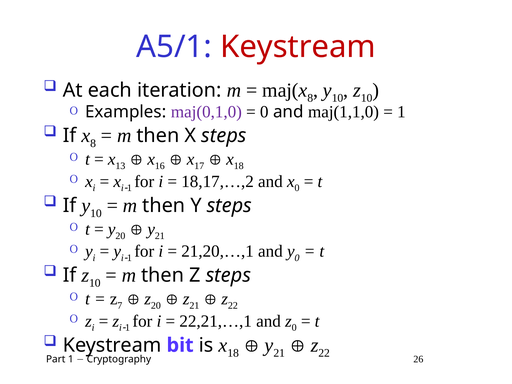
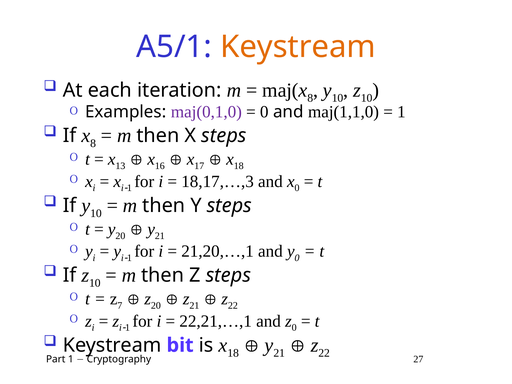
Keystream at (298, 47) colour: red -> orange
18,17,…,2: 18,17,…,2 -> 18,17,…,3
26: 26 -> 27
